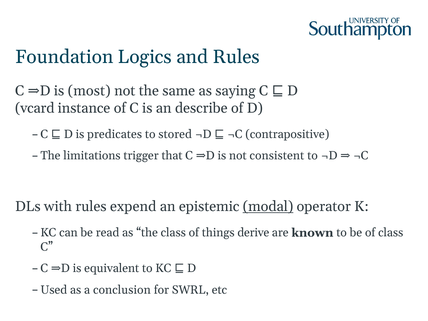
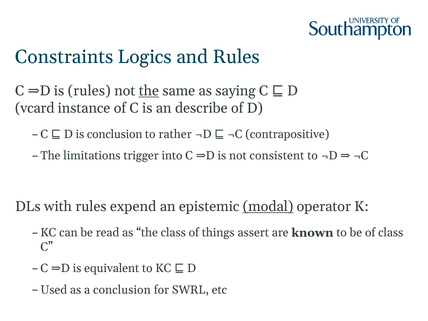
Foundation: Foundation -> Constraints
is most: most -> rules
the at (149, 91) underline: none -> present
is predicates: predicates -> conclusion
stored: stored -> rather
that: that -> into
derive: derive -> assert
